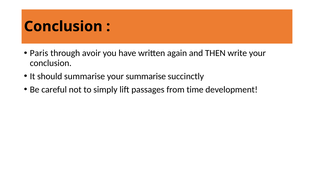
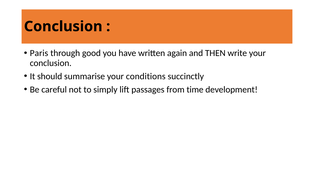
avoir: avoir -> good
your summarise: summarise -> conditions
